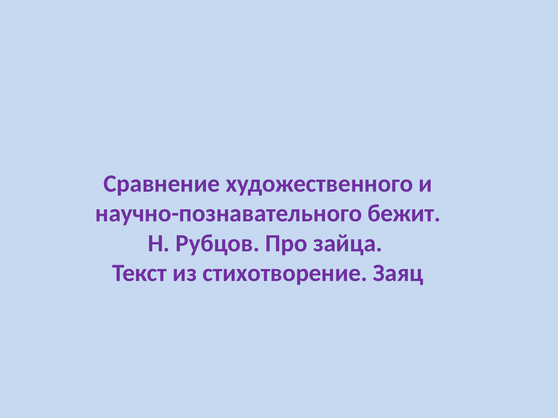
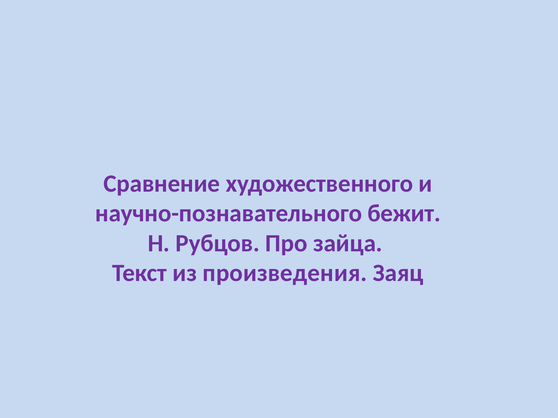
стихотворение: стихотворение -> произведения
